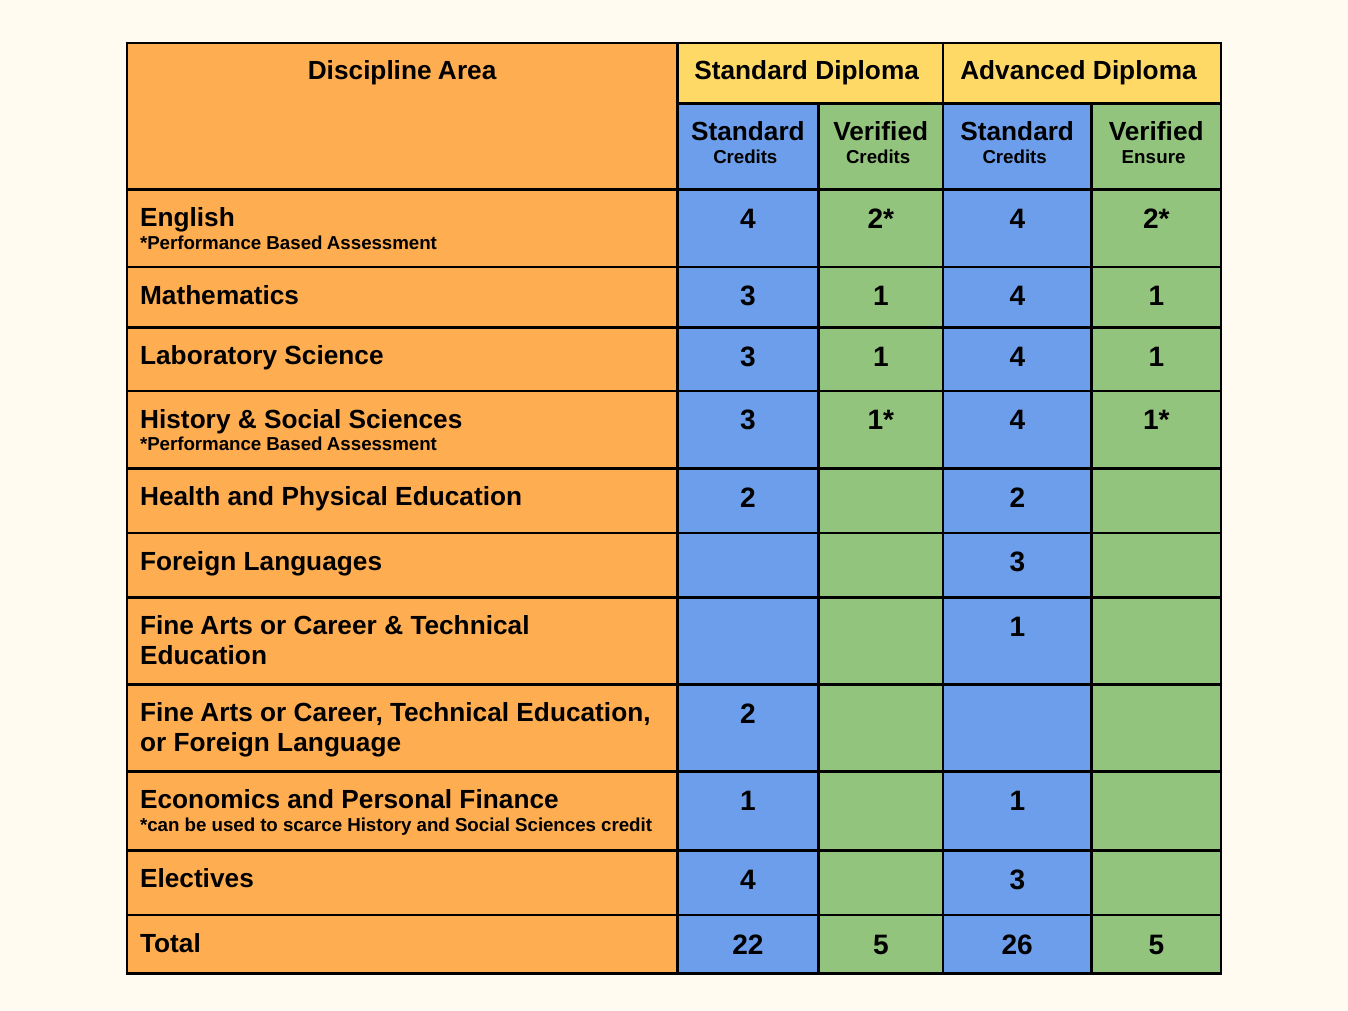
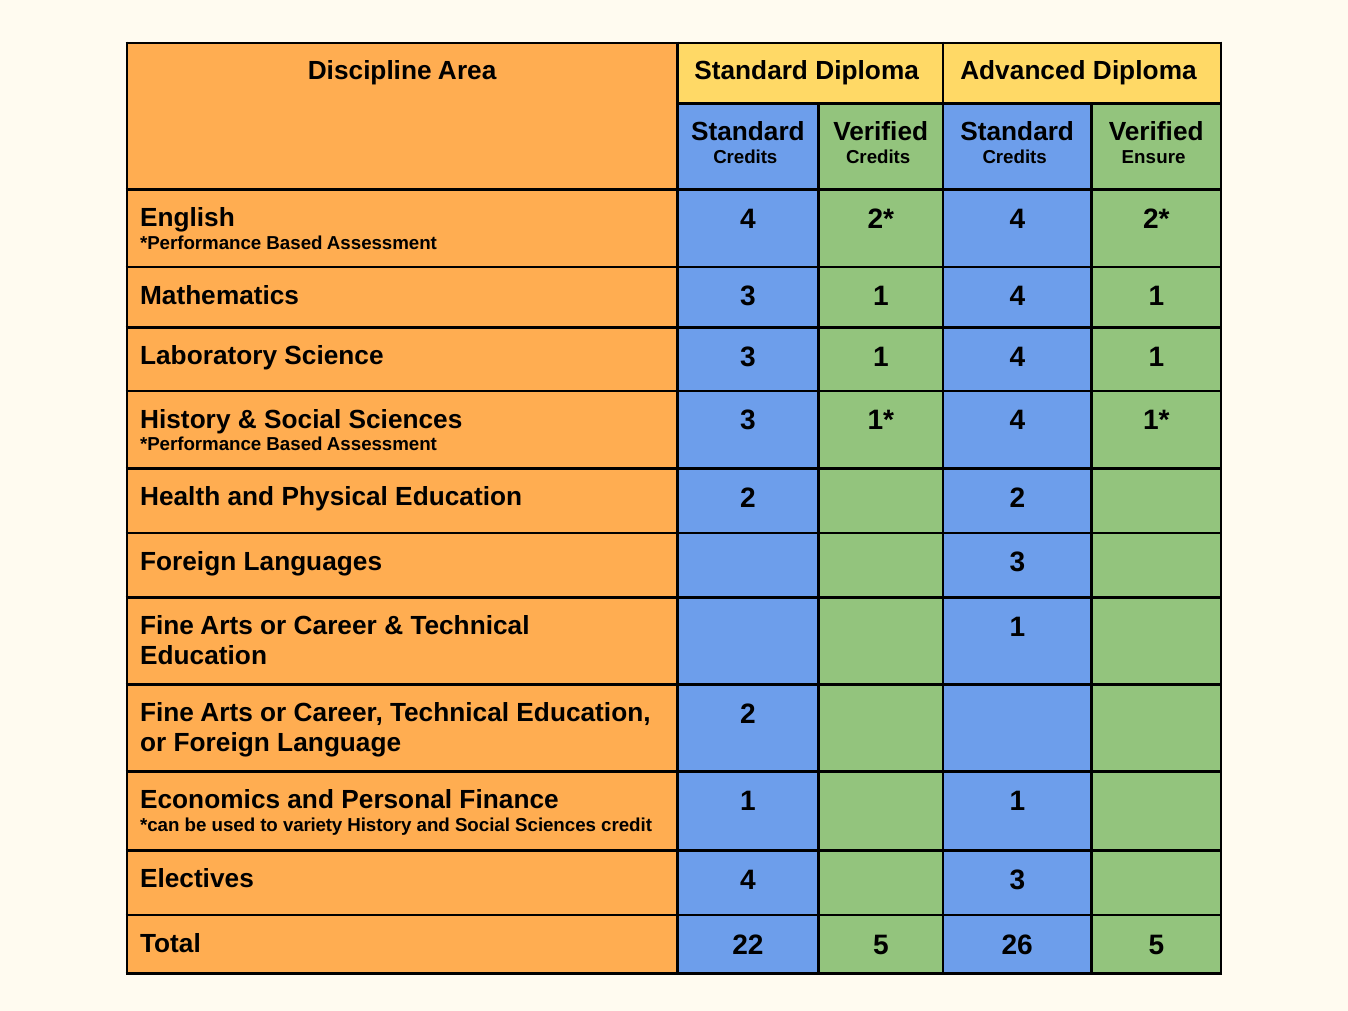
scarce: scarce -> variety
